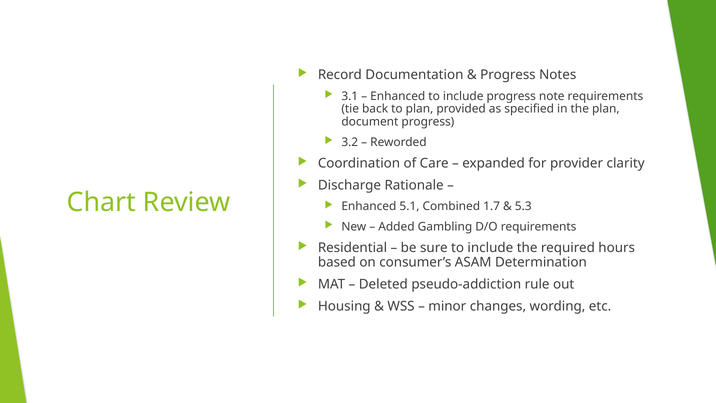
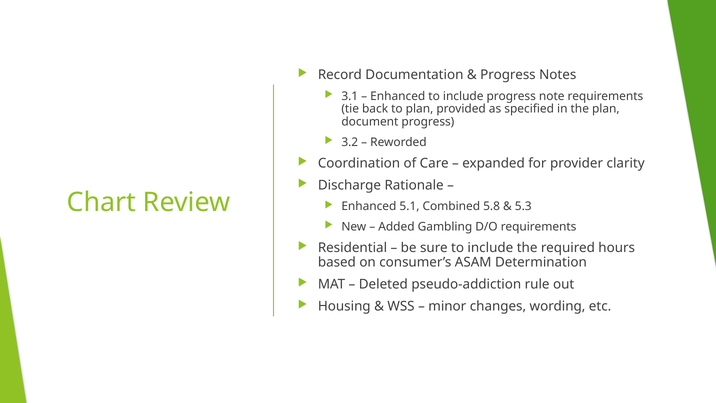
1.7: 1.7 -> 5.8
